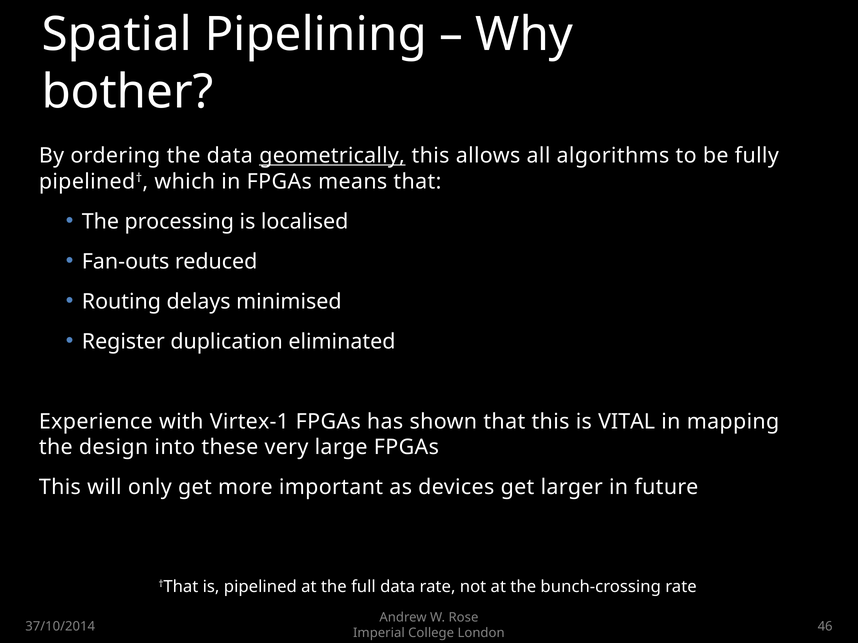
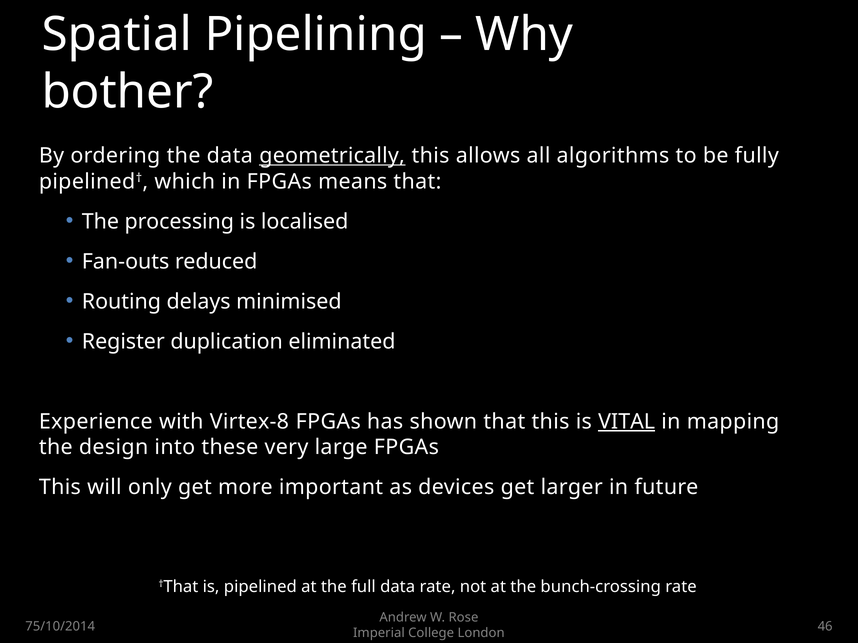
Virtex-1: Virtex-1 -> Virtex-8
VITAL underline: none -> present
37/10/2014: 37/10/2014 -> 75/10/2014
